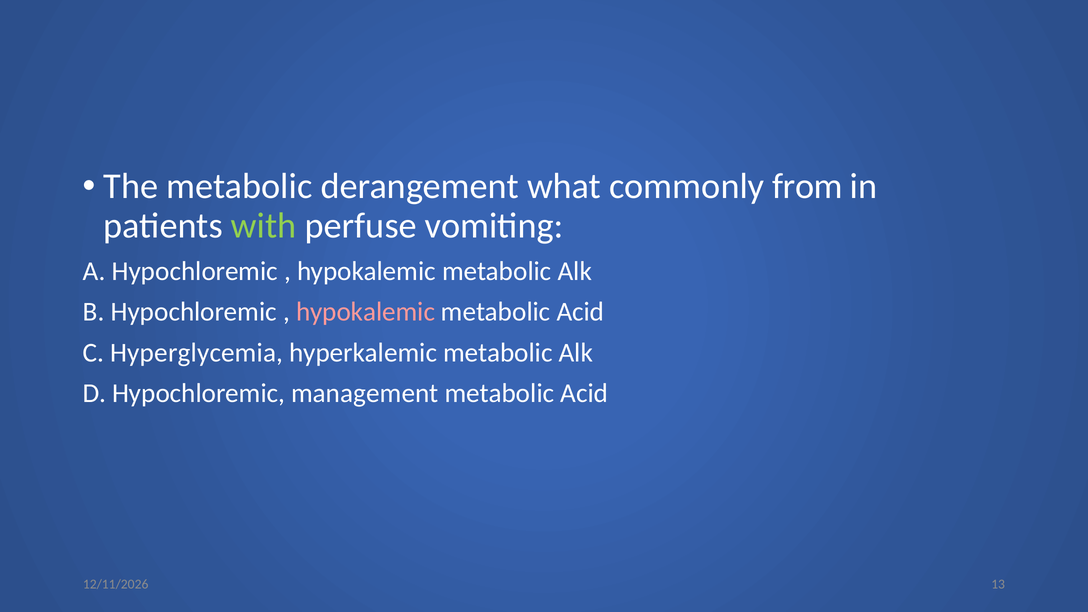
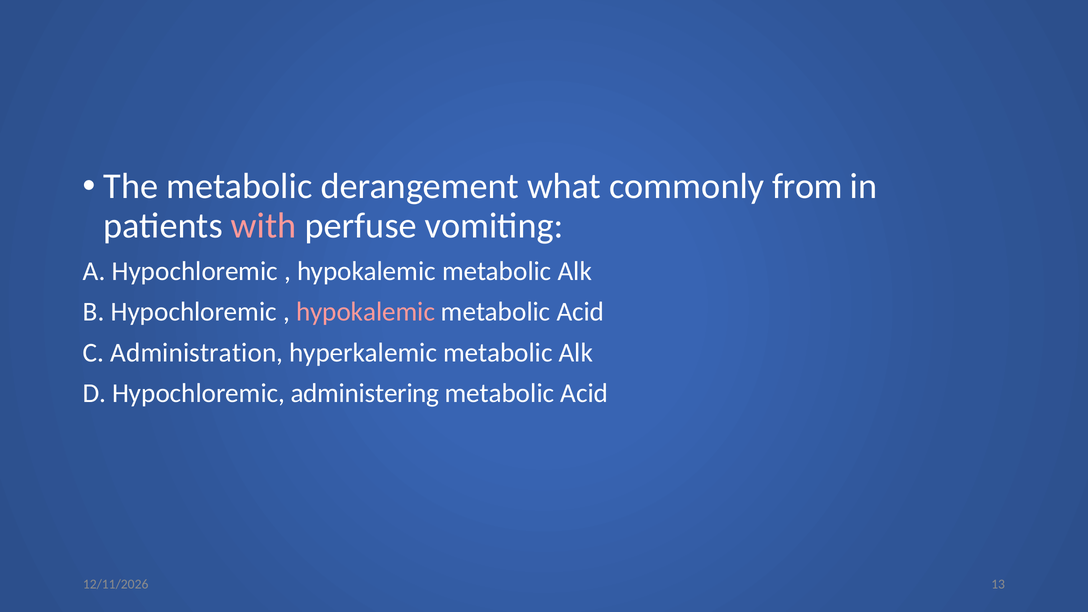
with colour: light green -> pink
Hyperglycemia: Hyperglycemia -> Administration
management: management -> administering
